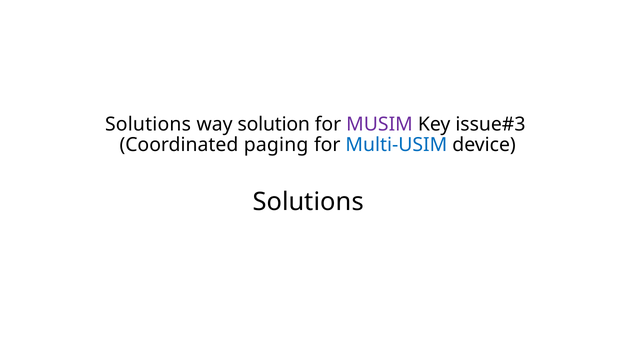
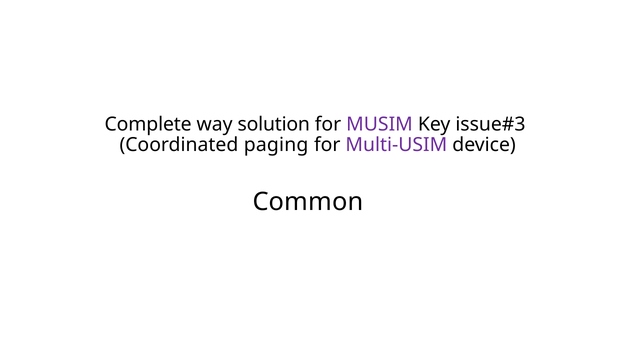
Solutions at (148, 124): Solutions -> Complete
Multi-USIM colour: blue -> purple
Solutions at (308, 202): Solutions -> Common
